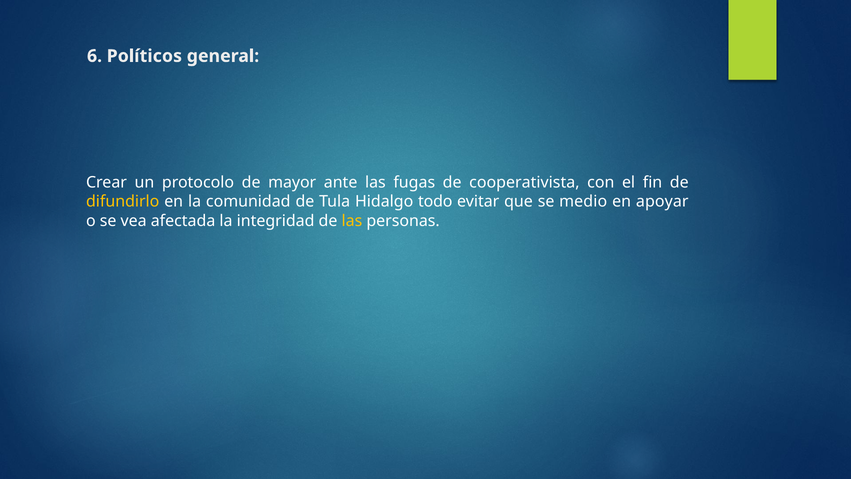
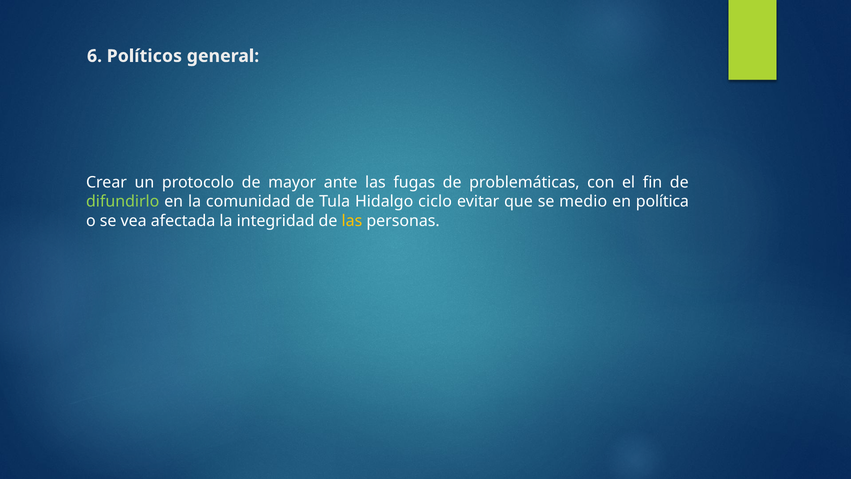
cooperativista: cooperativista -> problemáticas
difundirlo colour: yellow -> light green
todo: todo -> ciclo
apoyar: apoyar -> política
